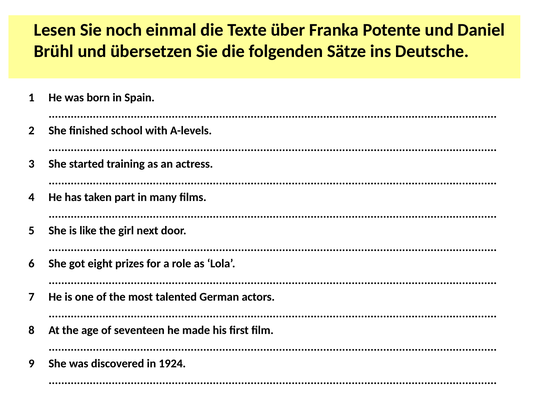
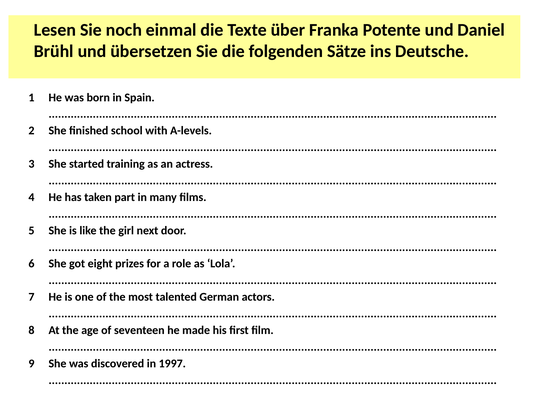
1924: 1924 -> 1997
